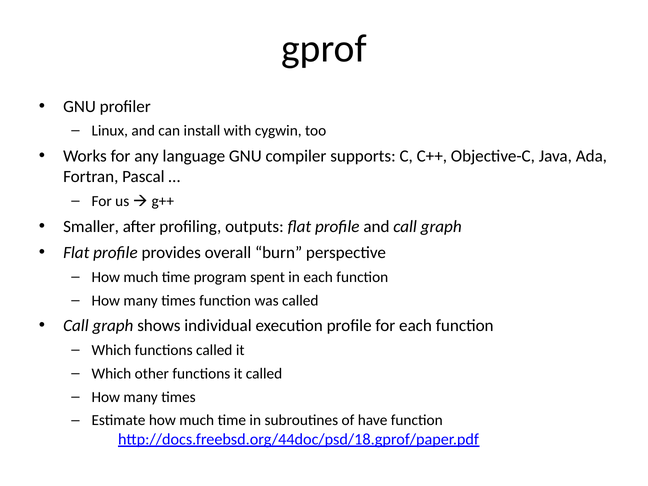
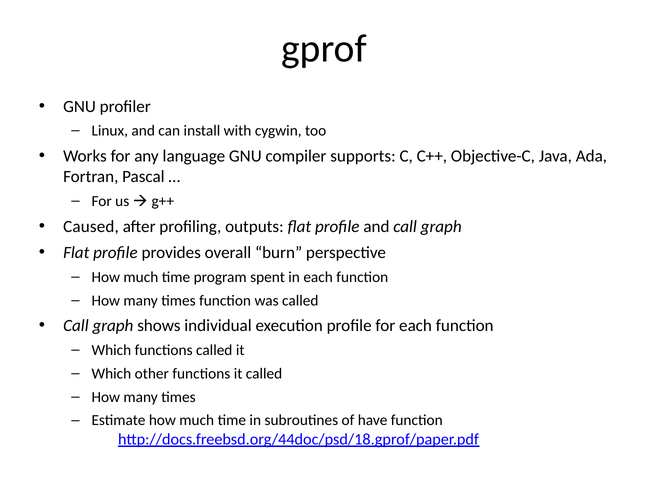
Smaller: Smaller -> Caused
